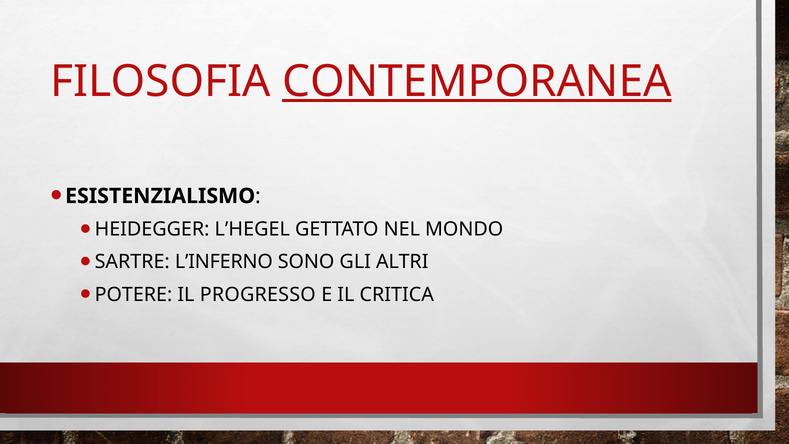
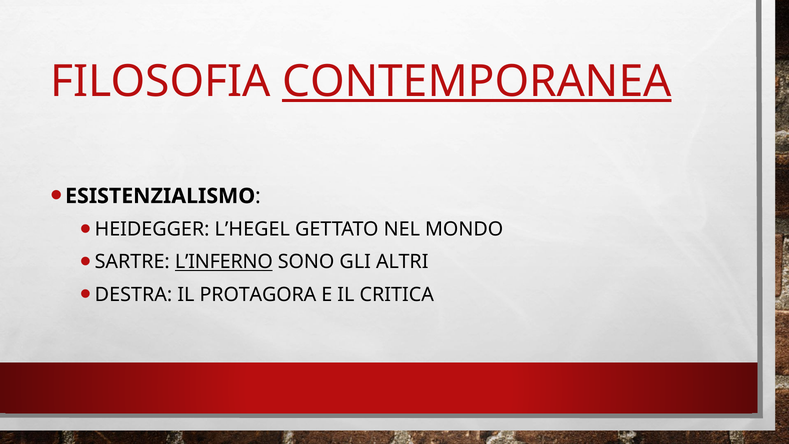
L’INFERNO underline: none -> present
POTERE: POTERE -> DESTRA
PROGRESSO: PROGRESSO -> PROTAGORA
